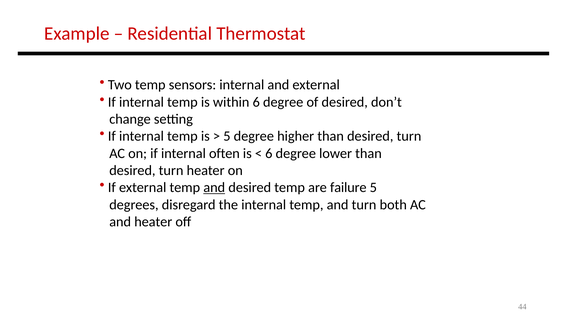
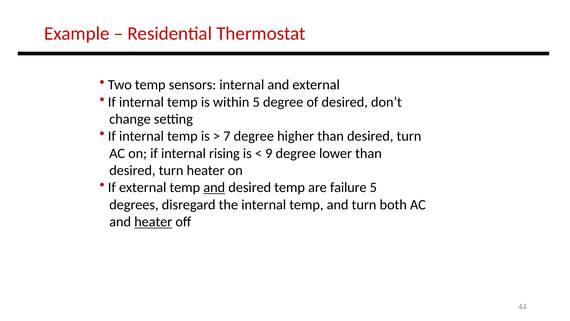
within 6: 6 -> 5
5 at (227, 136): 5 -> 7
often: often -> rising
6 at (269, 153): 6 -> 9
heater at (153, 222) underline: none -> present
